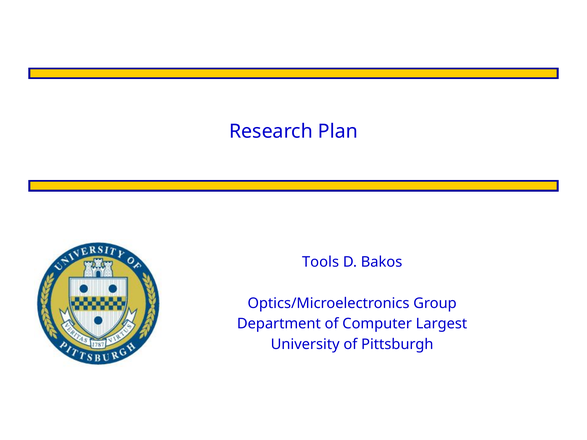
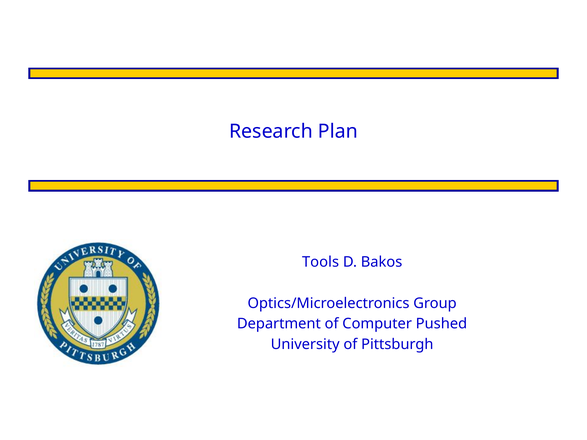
Largest: Largest -> Pushed
